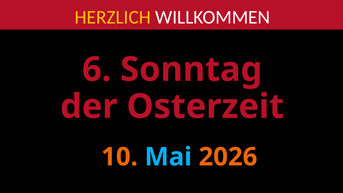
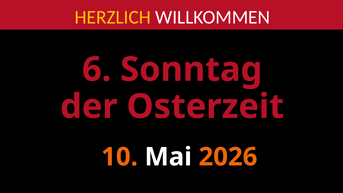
Mai colour: light blue -> white
